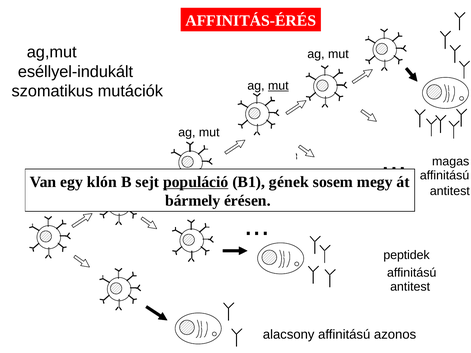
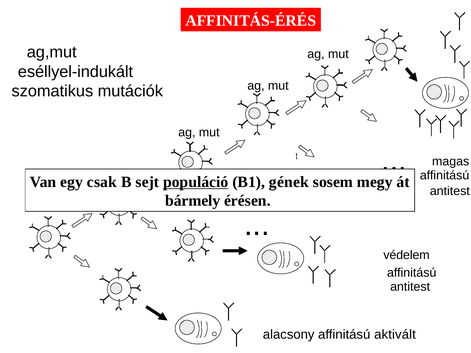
mut at (278, 86) underline: present -> none
klón: klón -> csak
peptidek: peptidek -> védelem
azonos: azonos -> aktivált
